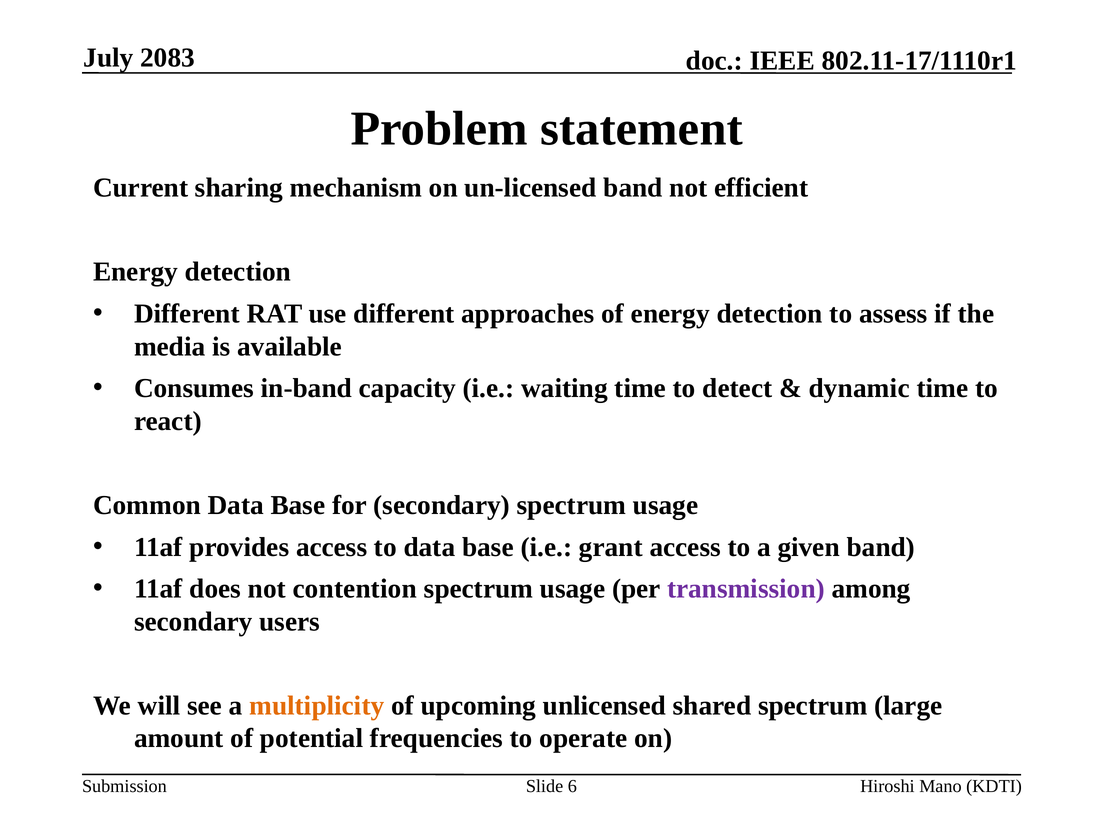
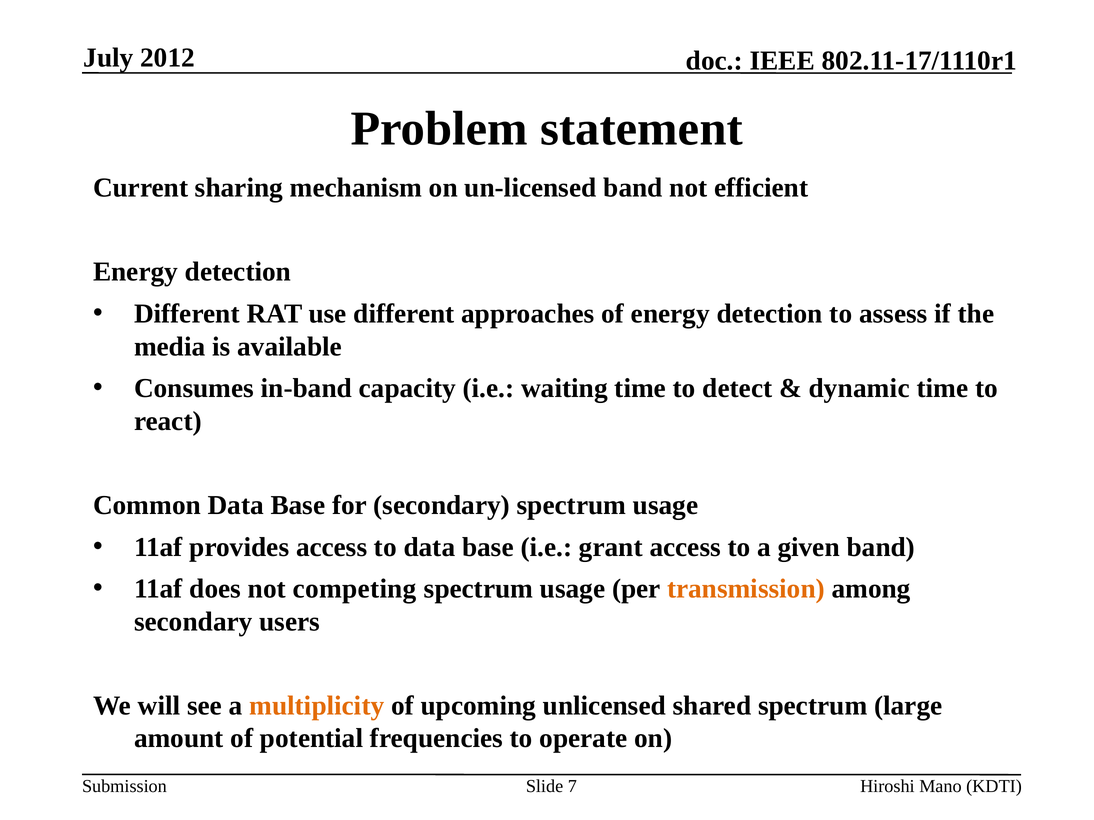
2083: 2083 -> 2012
contention: contention -> competing
transmission colour: purple -> orange
6: 6 -> 7
